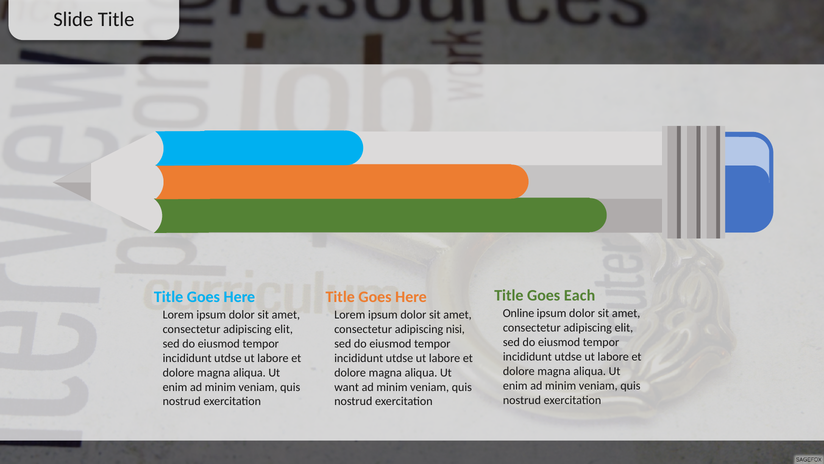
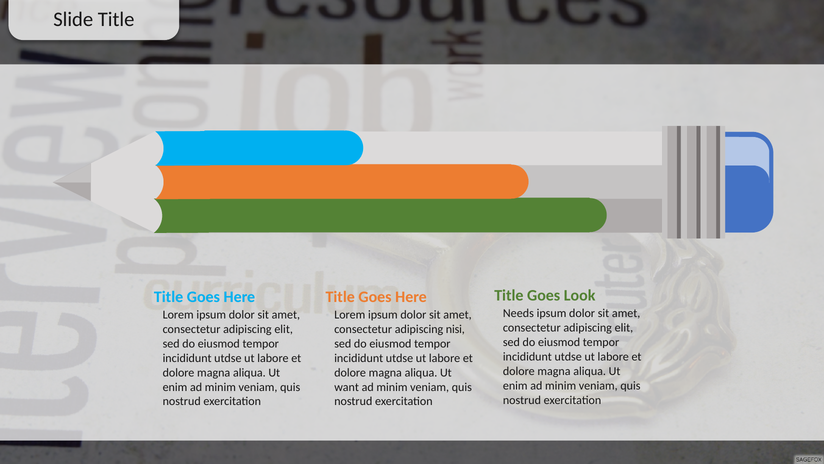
Each: Each -> Look
Online: Online -> Needs
